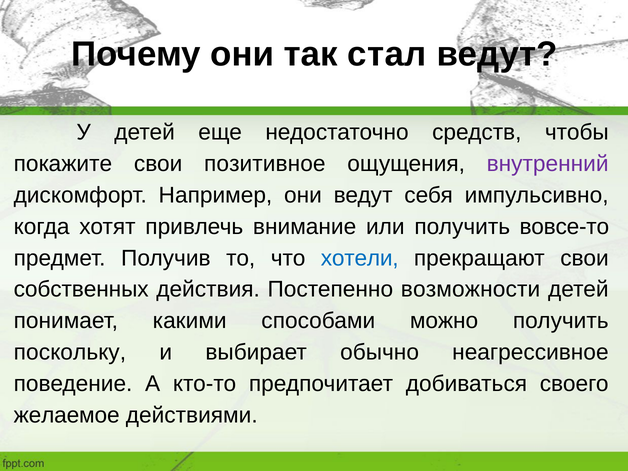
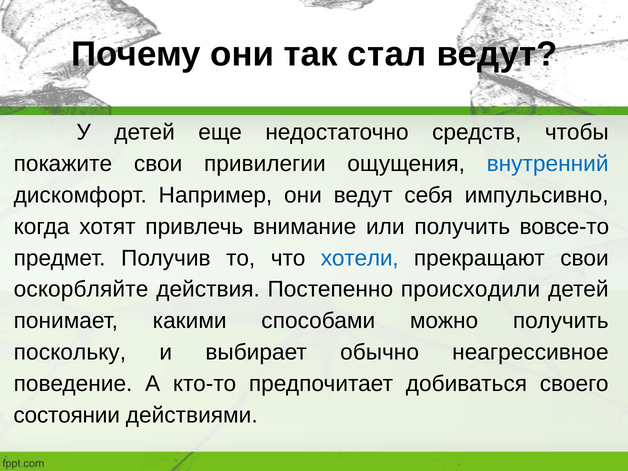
позитивное: позитивное -> привилегии
внутренний colour: purple -> blue
собственных: собственных -> оскорбляйте
возможности: возможности -> происходили
желаемое: желаемое -> состоянии
